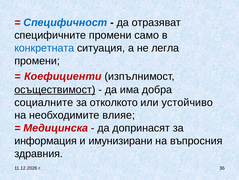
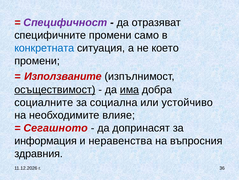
Специфичност colour: blue -> purple
легла: легла -> което
Коефициенти: Коефициенти -> Използваните
има underline: none -> present
отколкото: отколкото -> социална
Медицинска: Медицинска -> Сегашното
имунизирани: имунизирани -> неравенства
